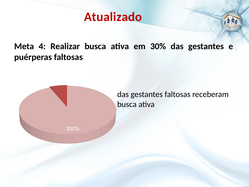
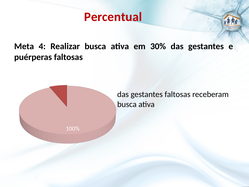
Atualizado: Atualizado -> Percentual
